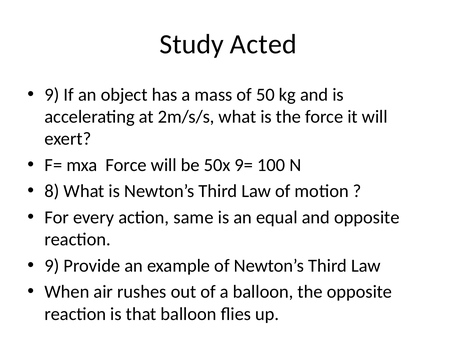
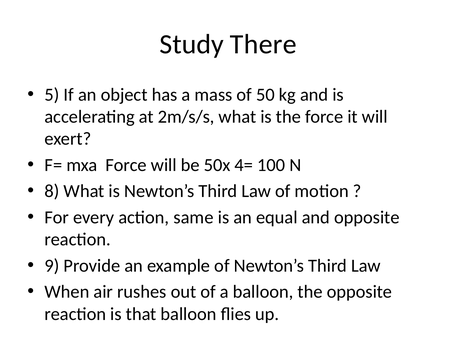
Acted: Acted -> There
9 at (52, 95): 9 -> 5
9=: 9= -> 4=
